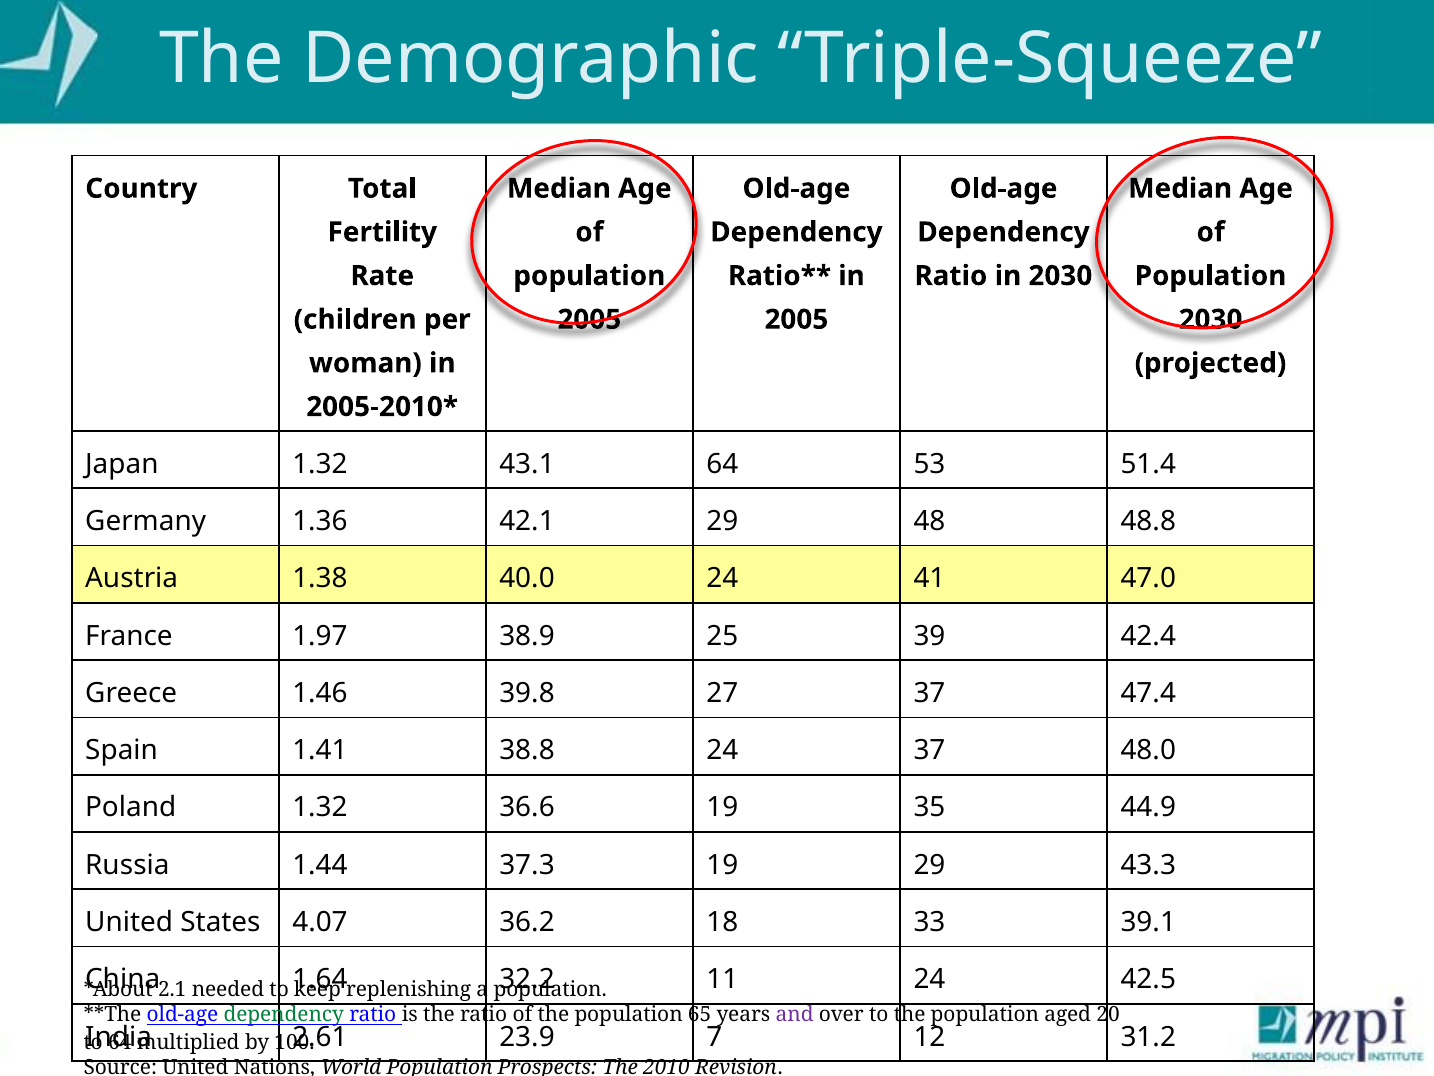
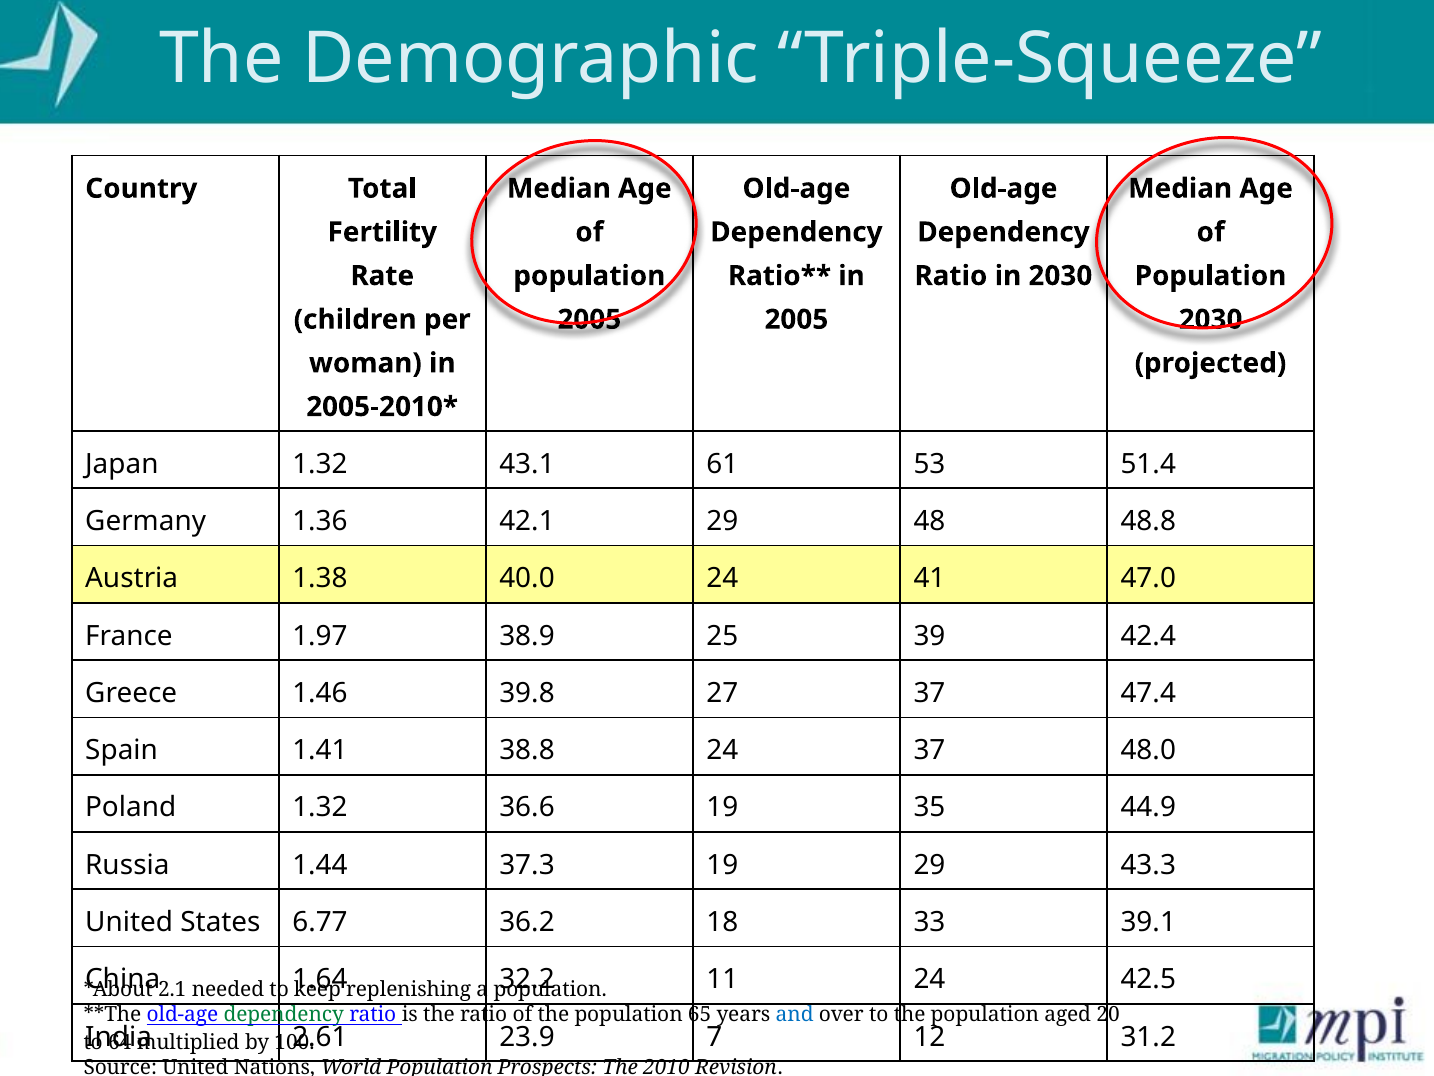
43.1 64: 64 -> 61
4.07: 4.07 -> 6.77
and colour: purple -> blue
